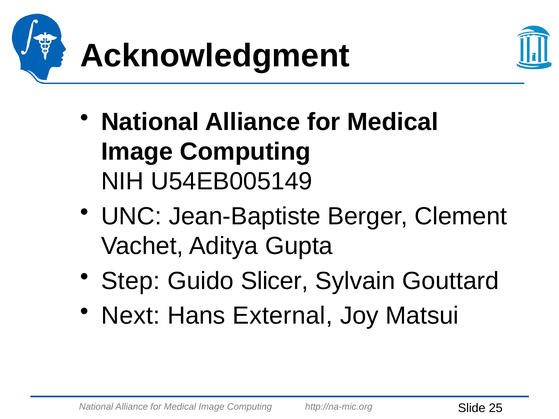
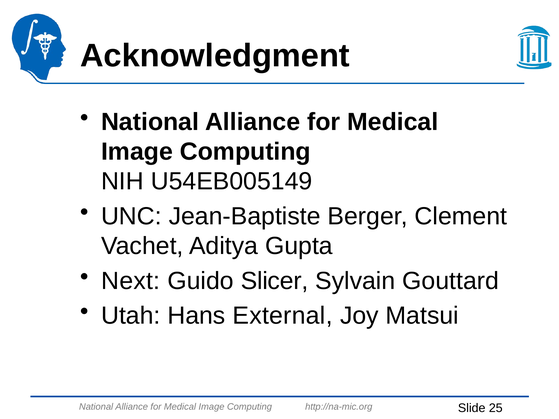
Step: Step -> Next
Next: Next -> Utah
